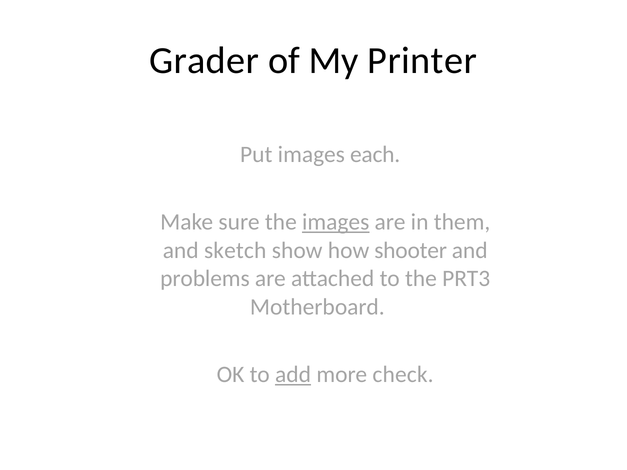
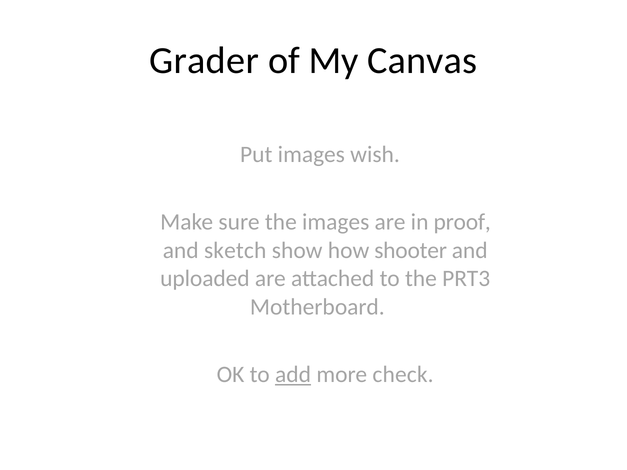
Printer: Printer -> Canvas
each: each -> wish
images at (336, 222) underline: present -> none
them: them -> proof
problems: problems -> uploaded
